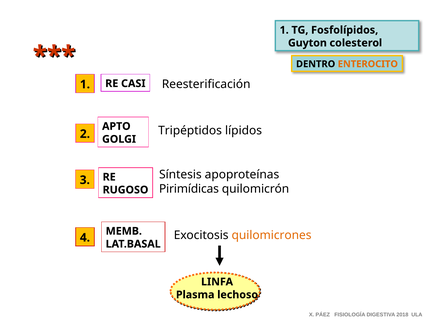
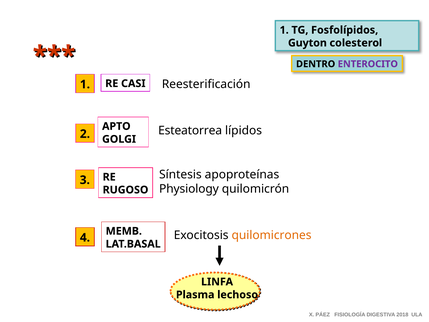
ENTEROCITO colour: orange -> purple
Tripéptidos: Tripéptidos -> Esteatorrea
Pirimídicas: Pirimídicas -> Physiology
